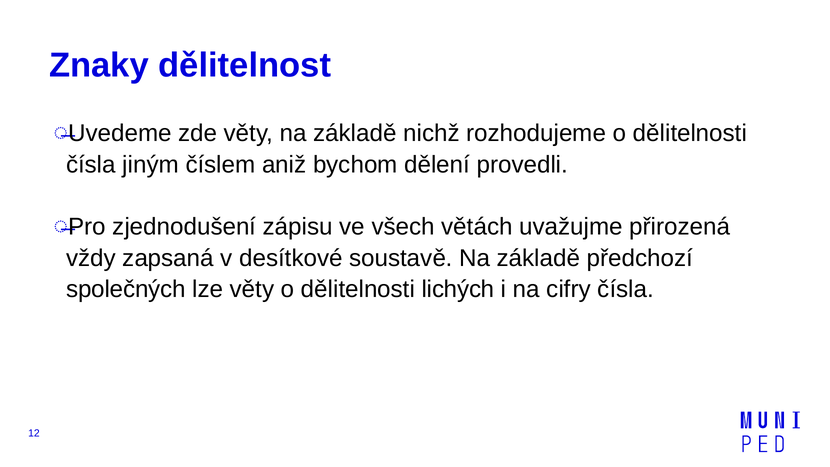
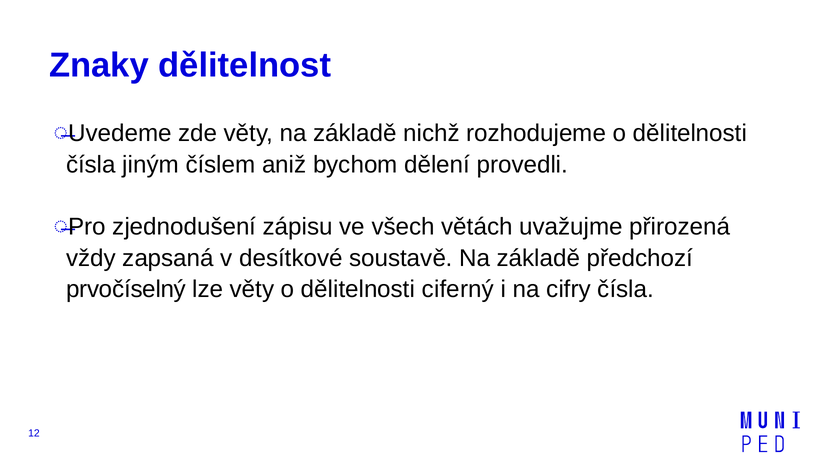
společných: společných -> prvočíselný
lichých: lichých -> ciferný
